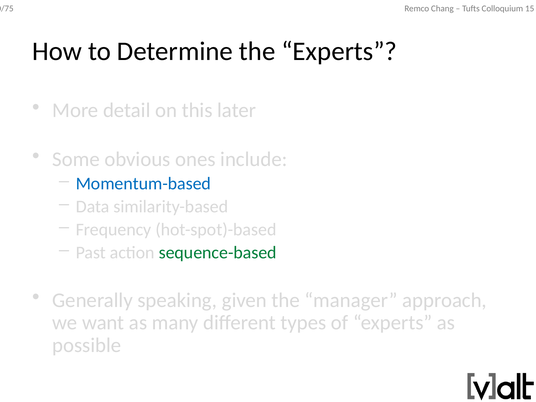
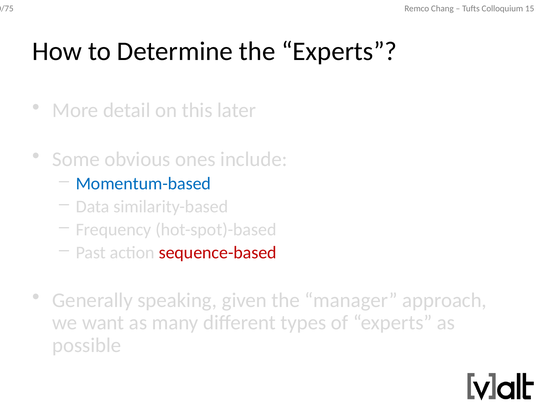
sequence-based colour: green -> red
